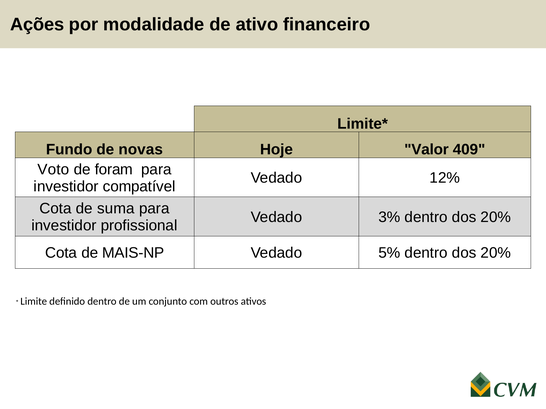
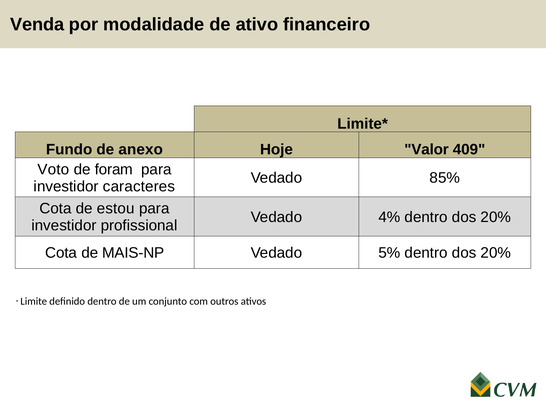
Ações: Ações -> Venda
novas: novas -> anexo
12%: 12% -> 85%
compatível: compatível -> caracteres
suma: suma -> estou
3%: 3% -> 4%
